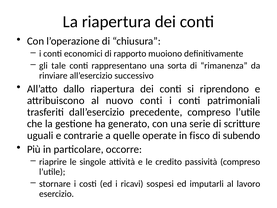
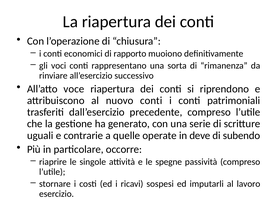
tale: tale -> voci
dallo: dallo -> voce
fisco: fisco -> deve
credito: credito -> spegne
